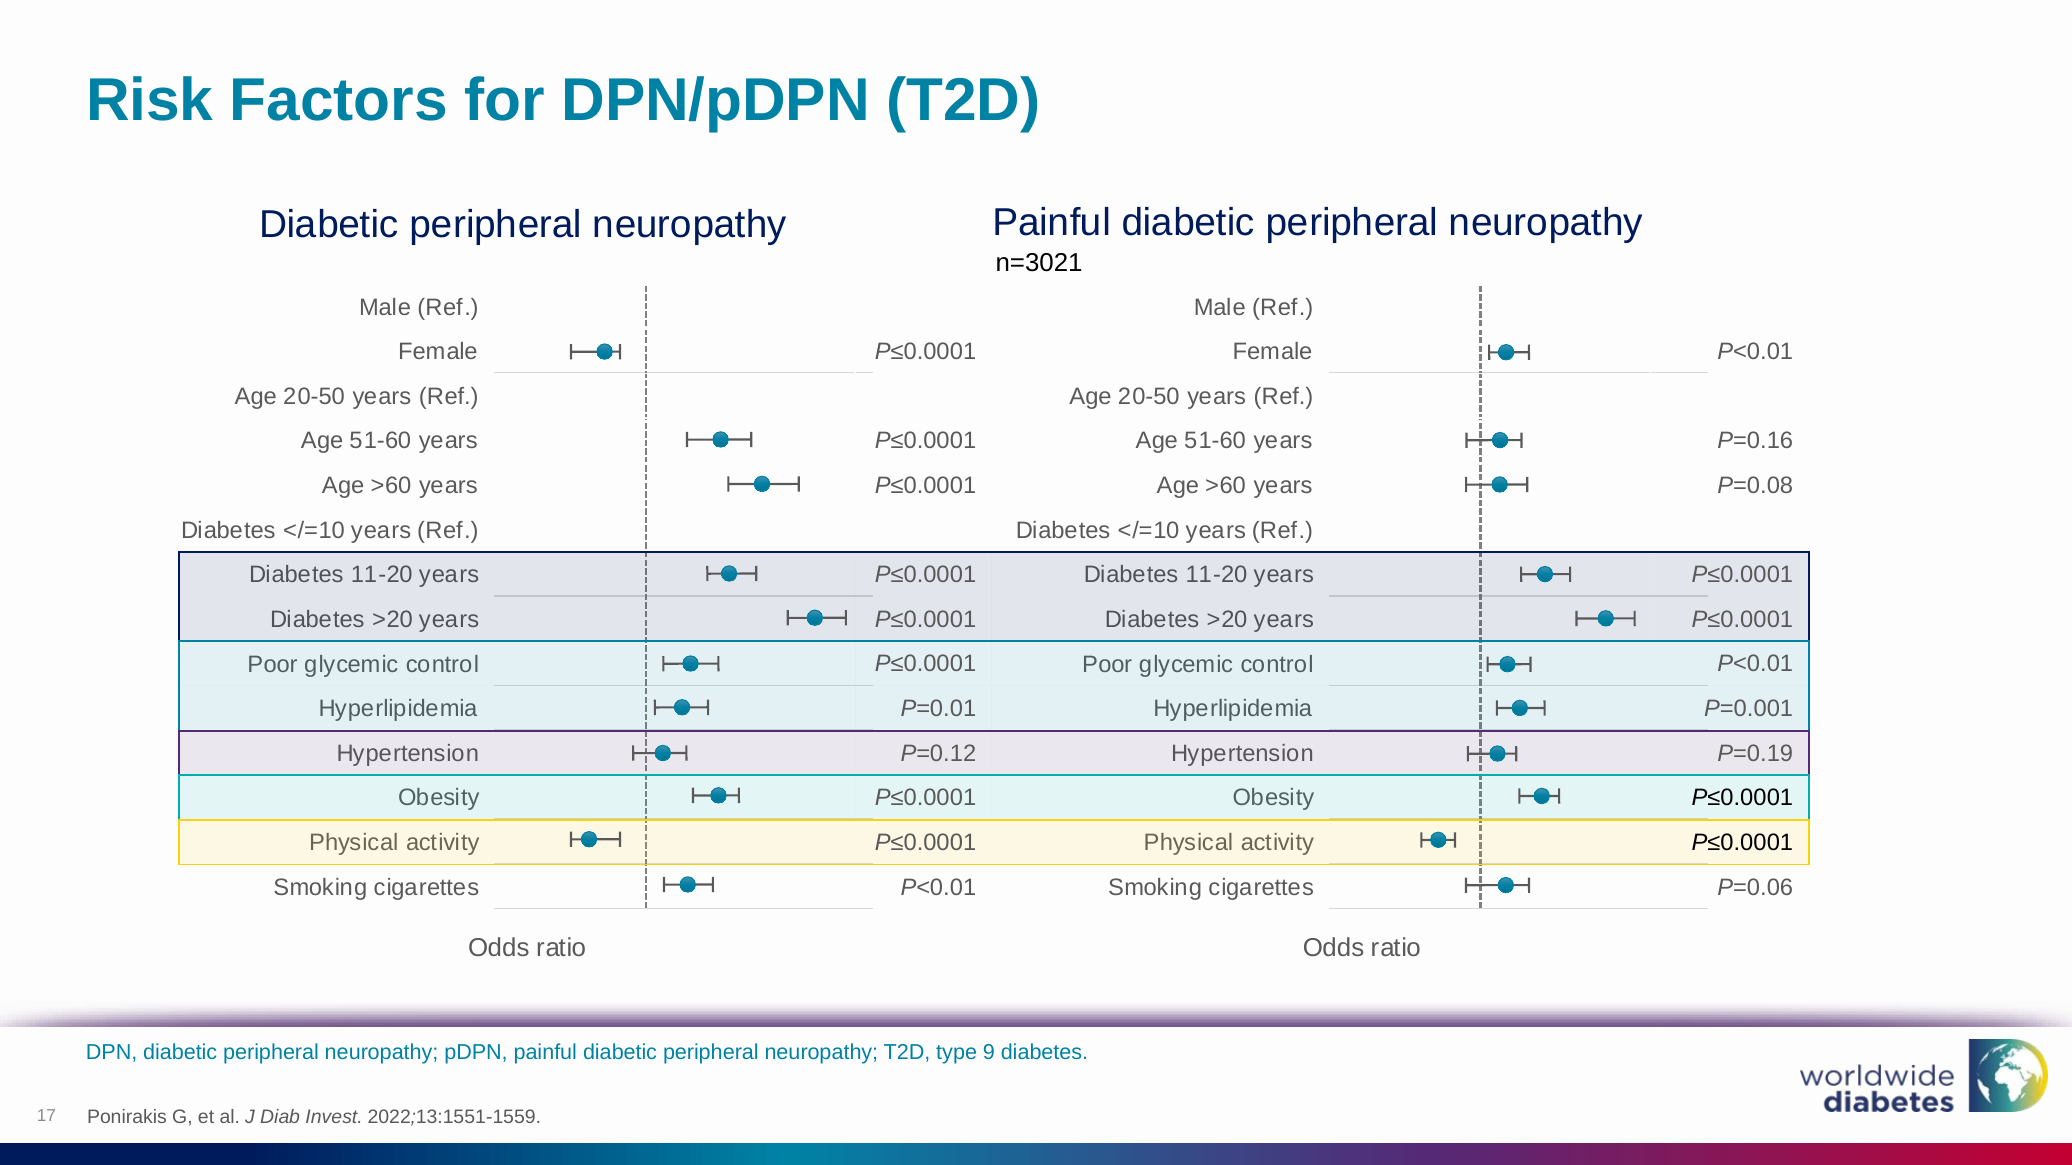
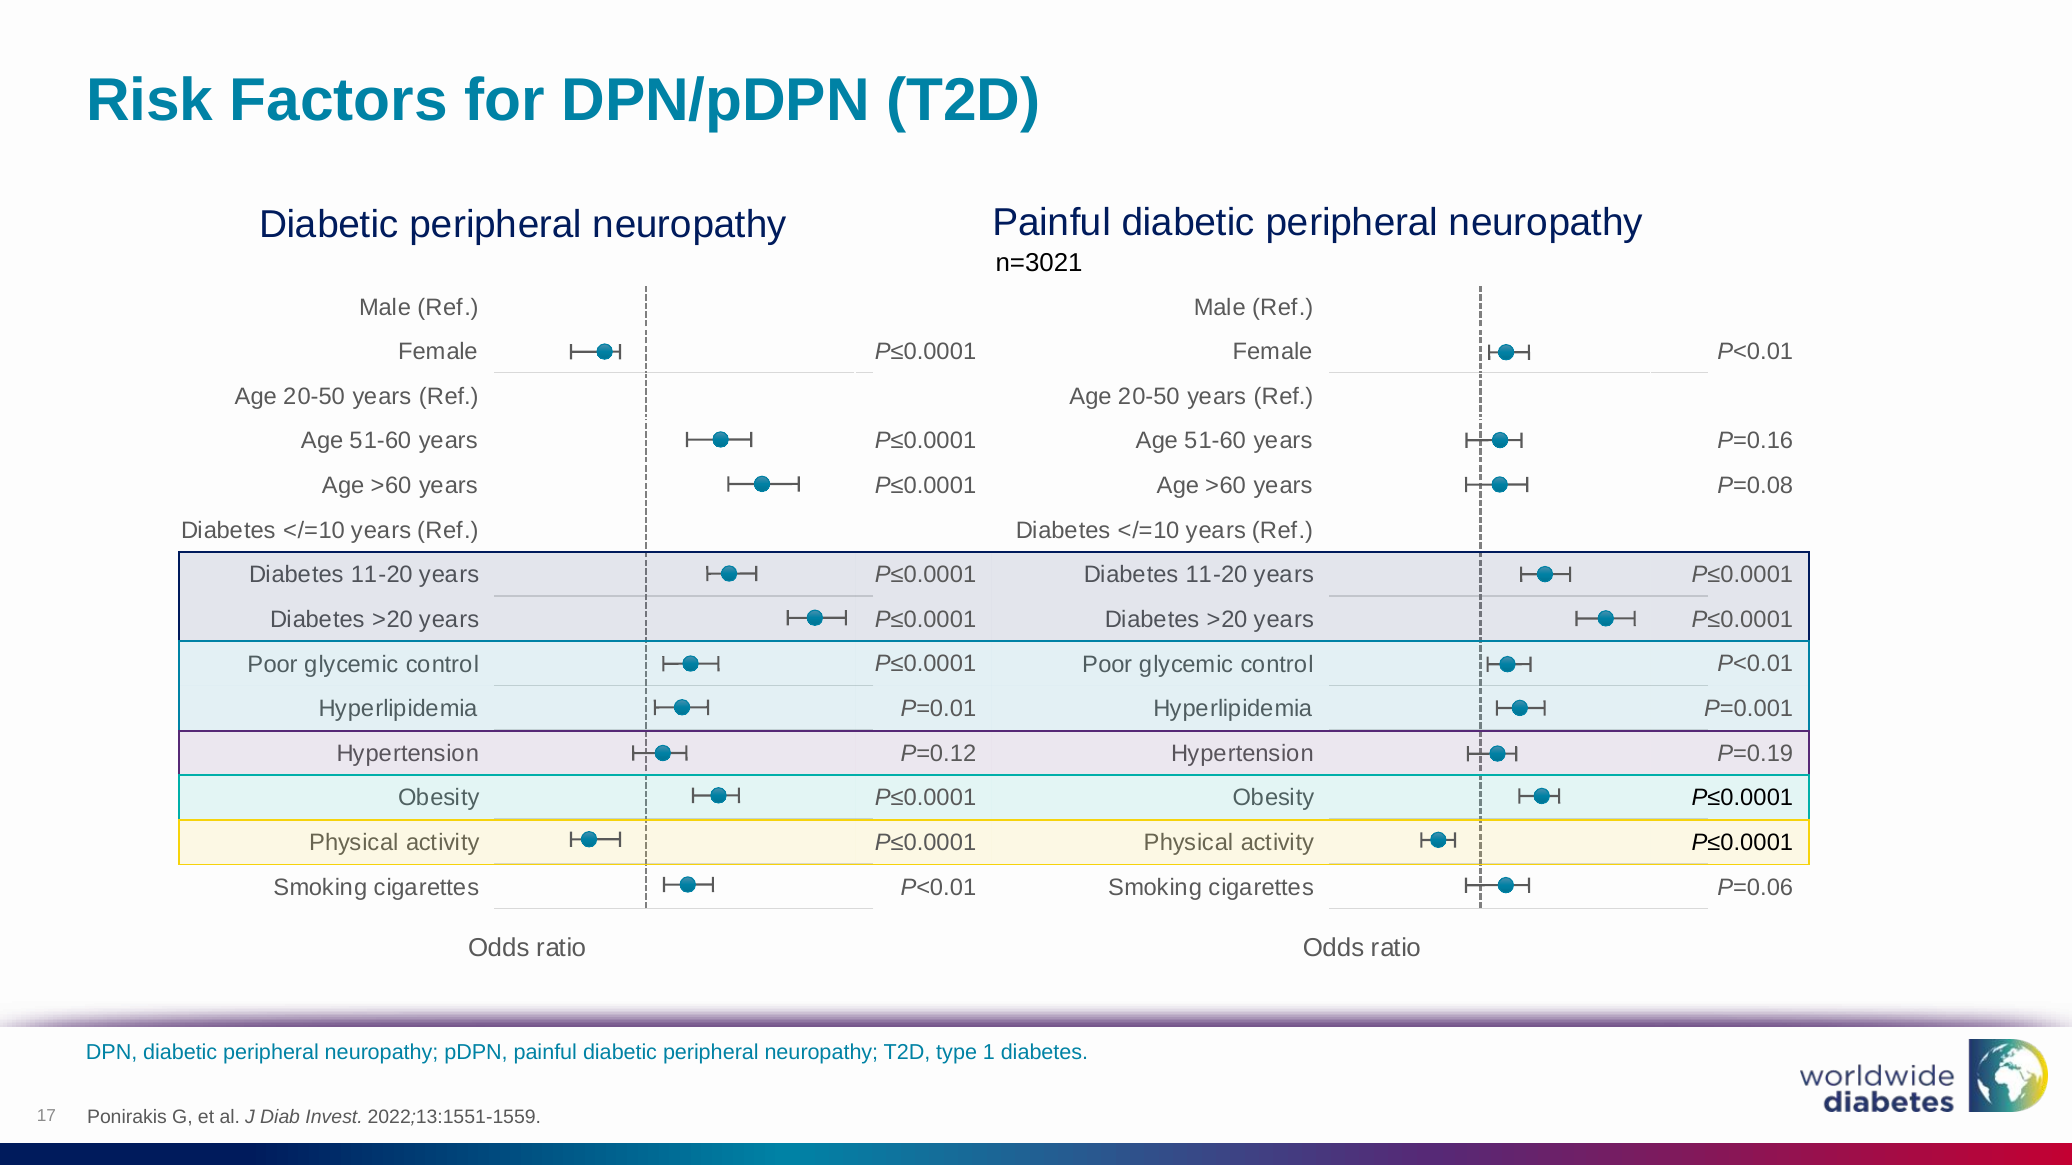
9: 9 -> 1
